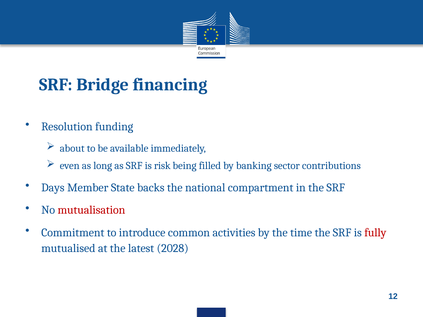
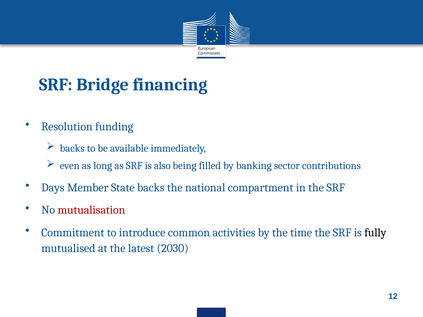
about at (72, 148): about -> backs
risk: risk -> also
fully colour: red -> black
2028: 2028 -> 2030
